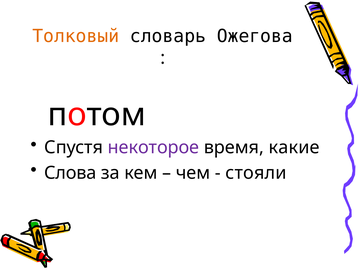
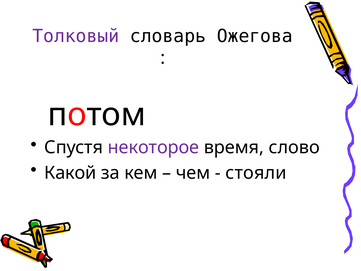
Толковый colour: orange -> purple
какие: какие -> слово
Слова: Слова -> Какой
